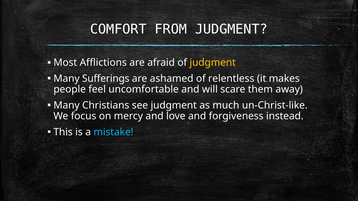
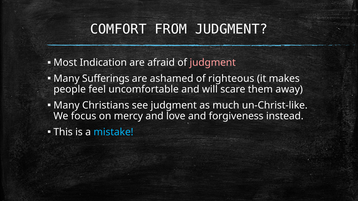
Afflictions: Afflictions -> Indication
judgment at (213, 63) colour: yellow -> pink
relentless: relentless -> righteous
